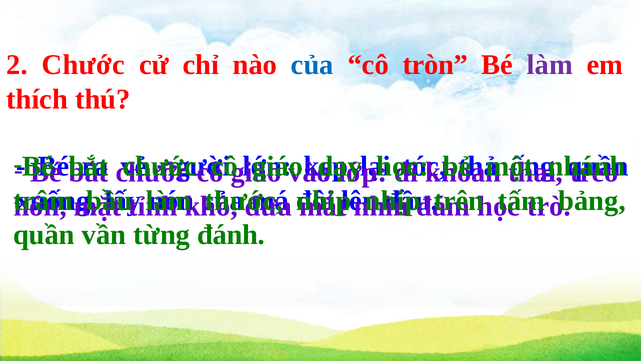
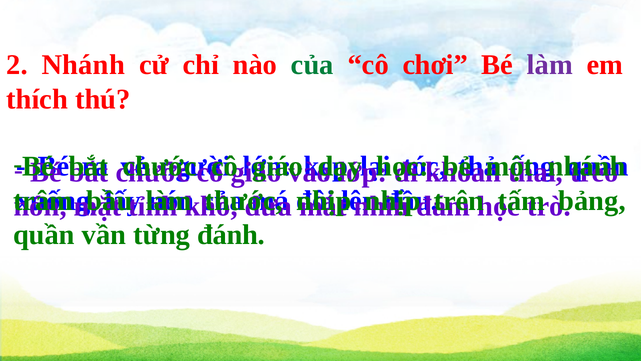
2 Chước: Chước -> Nhánh
của at (312, 65) colour: blue -> green
tròn: tròn -> chơi
